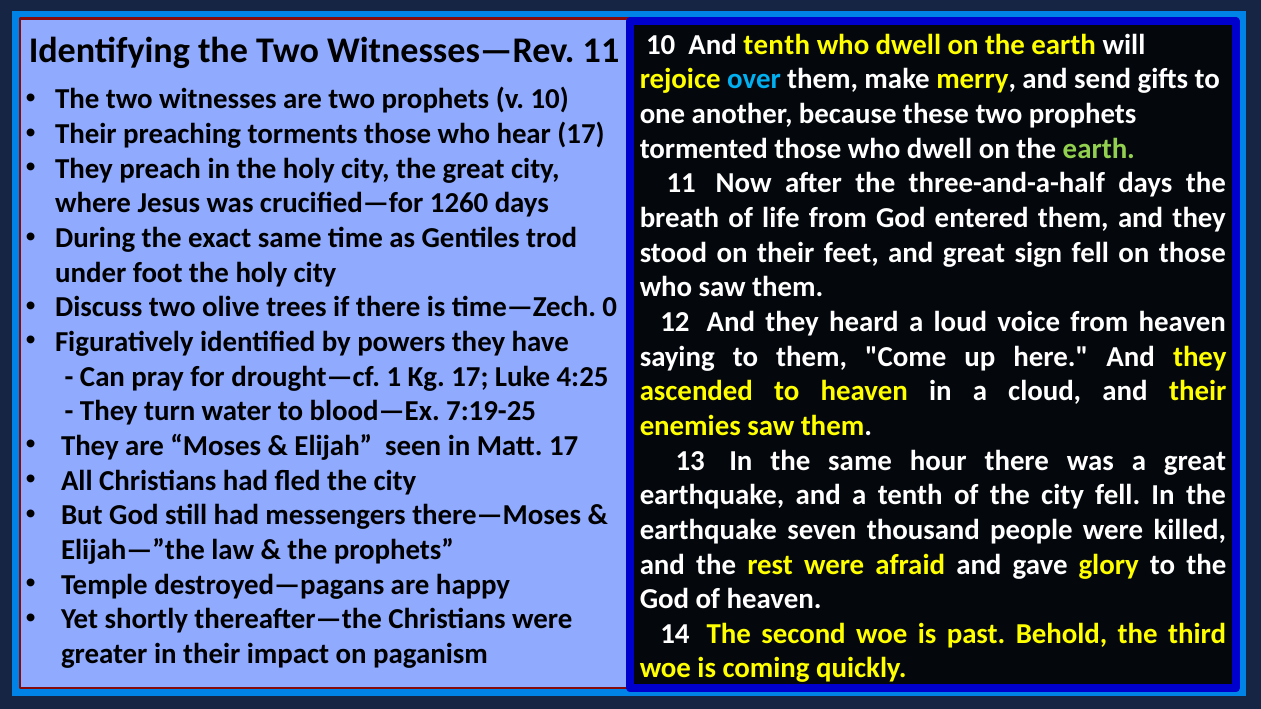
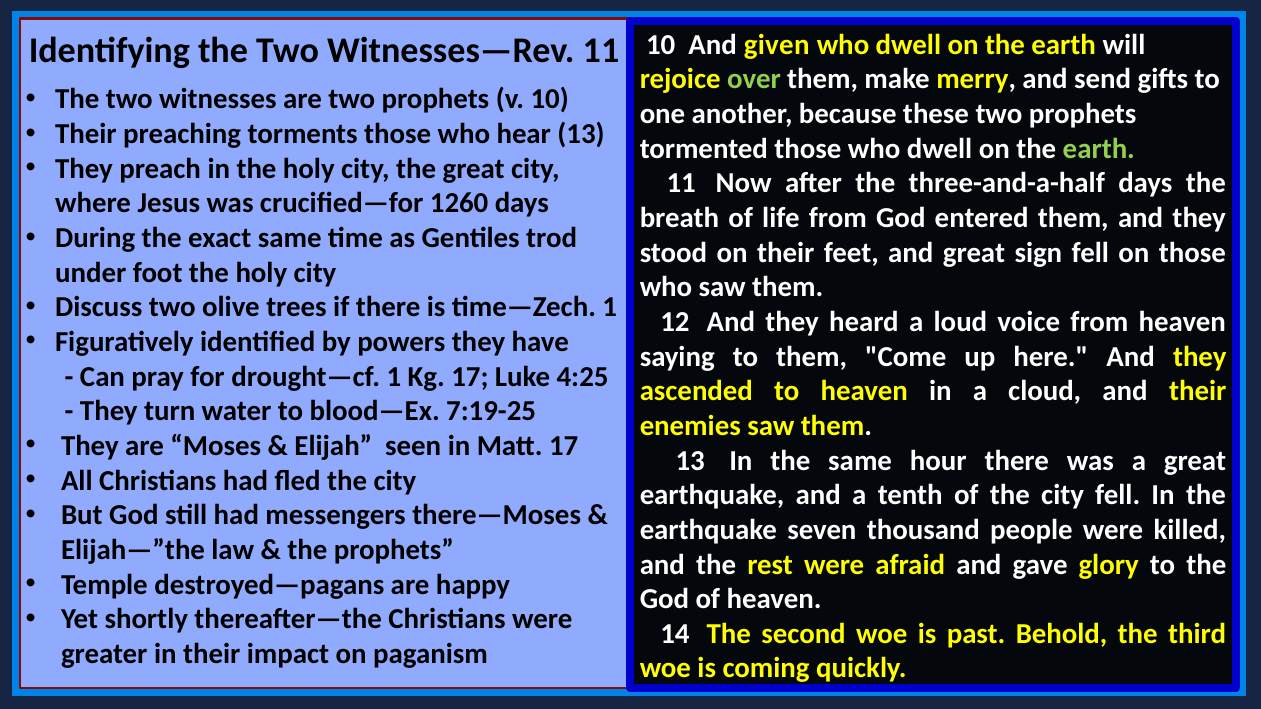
And tenth: tenth -> given
over colour: light blue -> light green
hear 17: 17 -> 13
time—Zech 0: 0 -> 1
